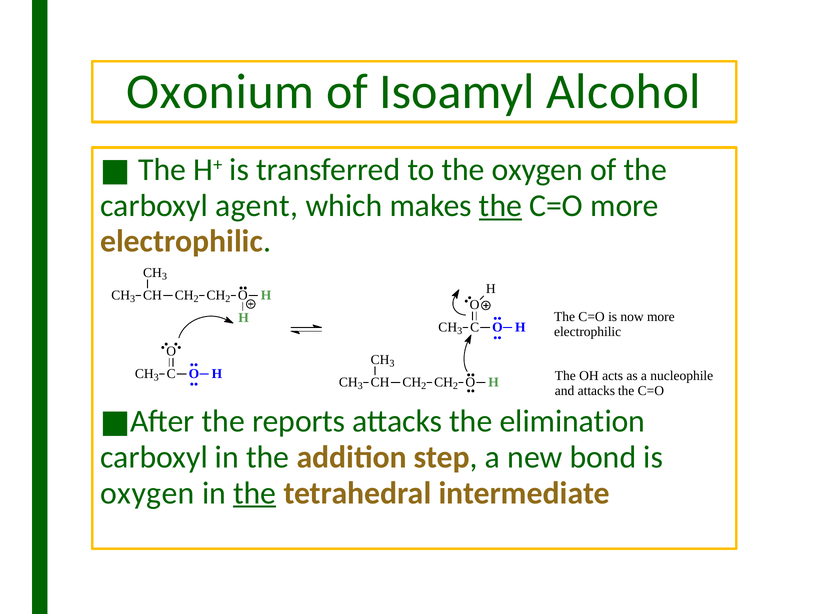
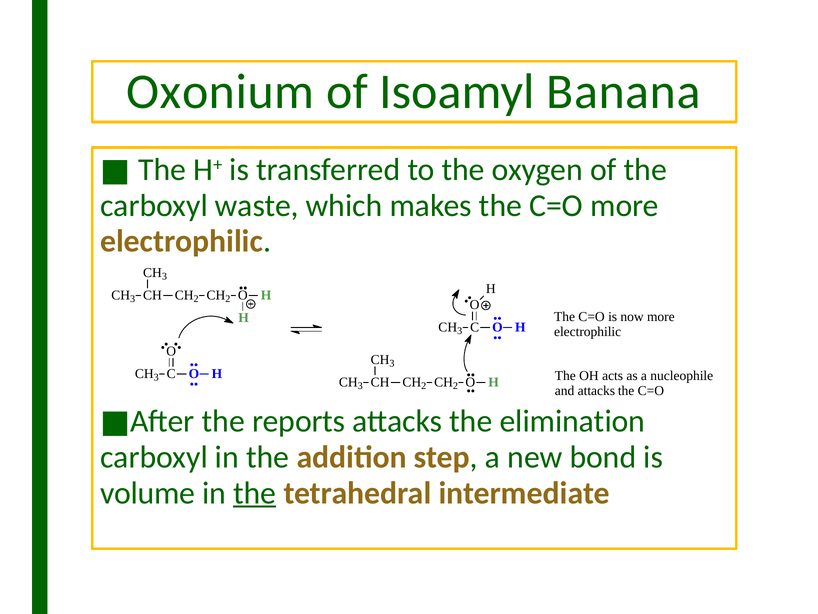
Alcohol: Alcohol -> Banana
agent: agent -> waste
the at (501, 205) underline: present -> none
oxygen at (147, 493): oxygen -> volume
